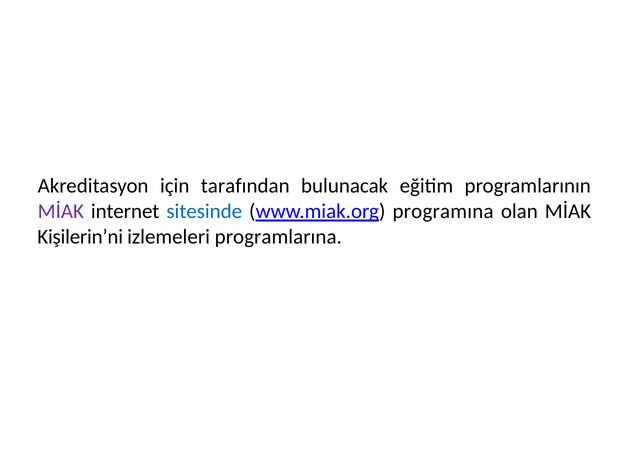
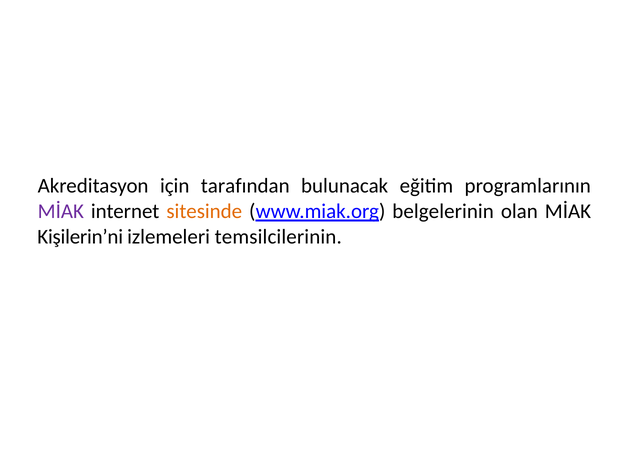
sitesinde colour: blue -> orange
programına: programına -> belgelerinin
programlarına: programlarına -> temsilcilerinin
